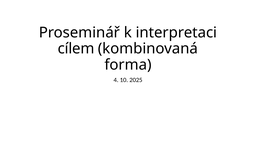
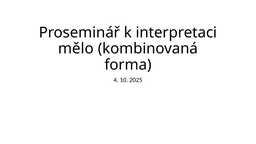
cílem: cílem -> mělo
